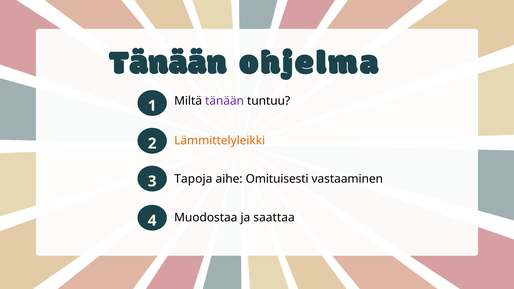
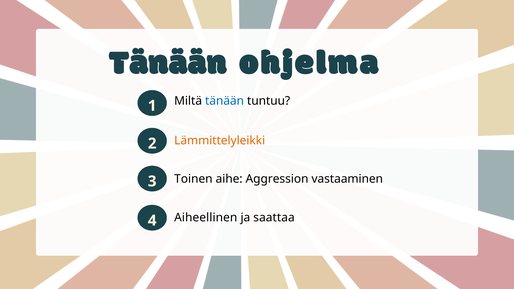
tänään at (225, 101) colour: purple -> blue
Tapoja: Tapoja -> Toinen
Omituisesti: Omituisesti -> Aggression
Muodostaa: Muodostaa -> Aiheellinen
